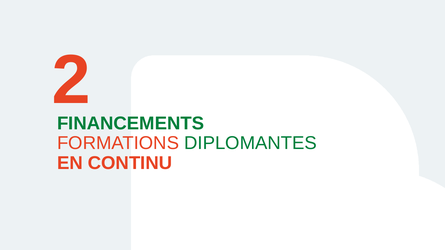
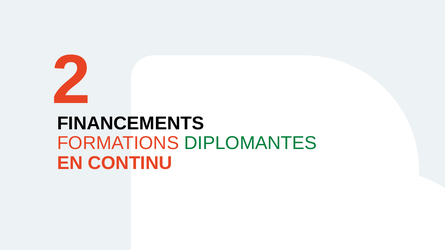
FINANCEMENTS colour: green -> black
